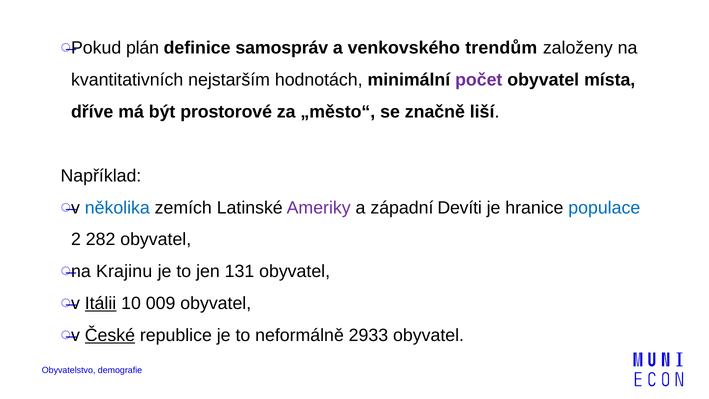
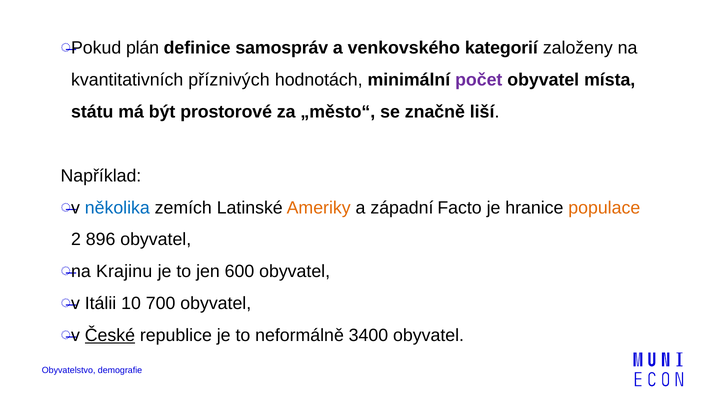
trendům: trendům -> kategorií
nejstarším: nejstarším -> příznivých
dříve: dříve -> státu
Ameriky colour: purple -> orange
Devíti: Devíti -> Facto
populace colour: blue -> orange
282: 282 -> 896
131: 131 -> 600
Itálii underline: present -> none
009: 009 -> 700
2933: 2933 -> 3400
